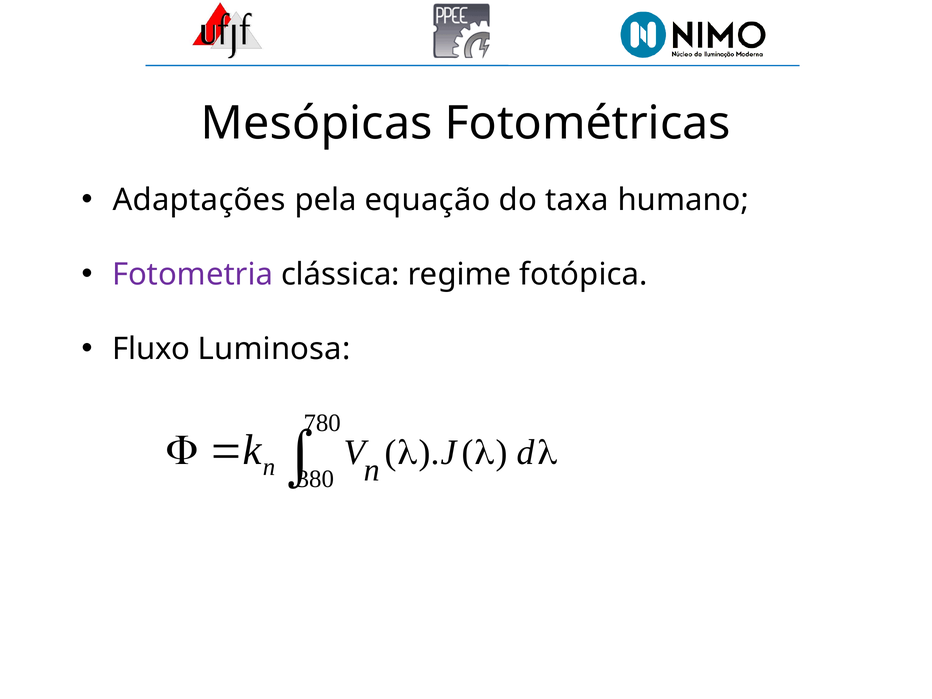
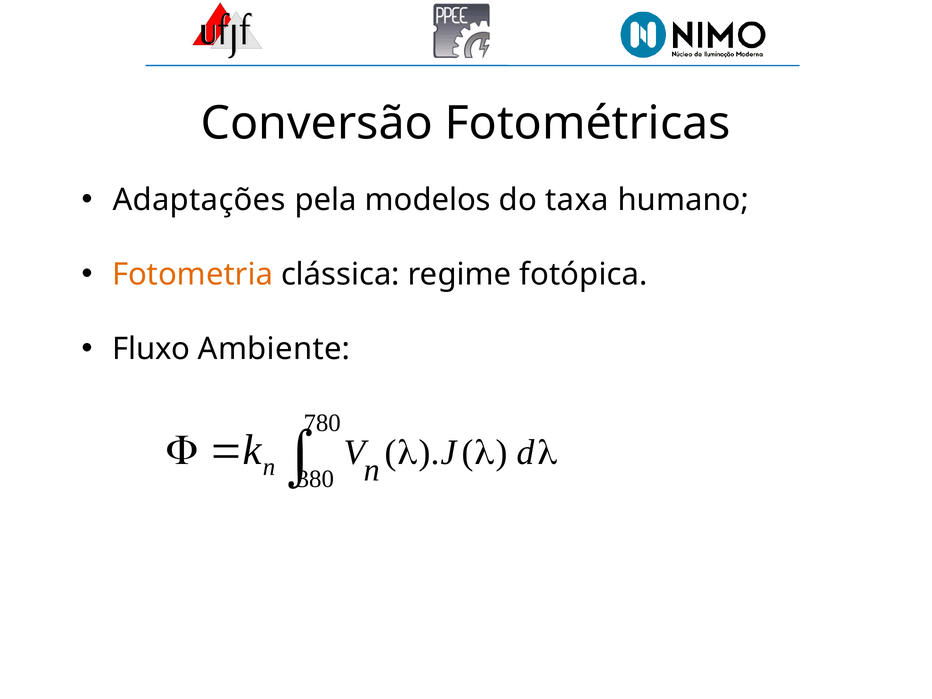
Mesópicas: Mesópicas -> Conversão
equação: equação -> modelos
Fotometria colour: purple -> orange
Luminosa: Luminosa -> Ambiente
